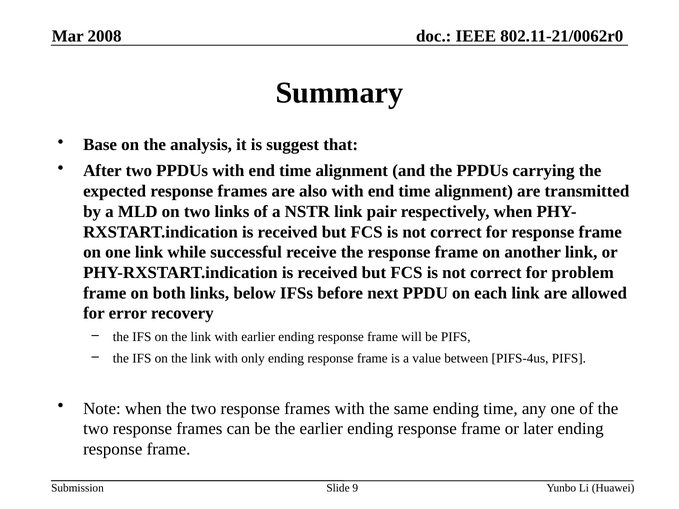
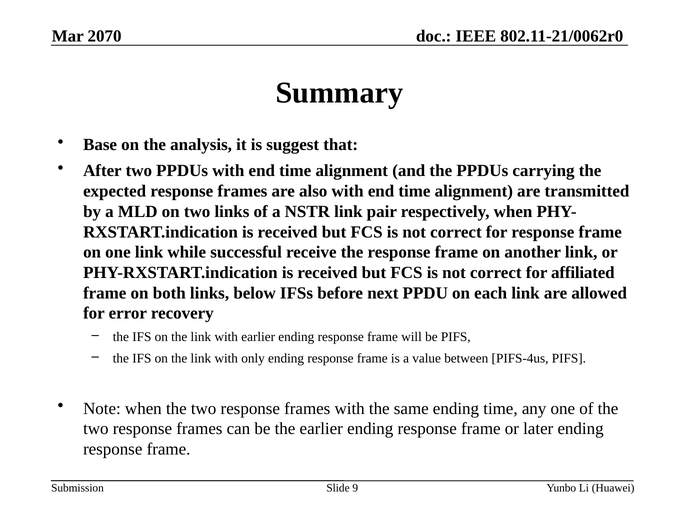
2008: 2008 -> 2070
problem: problem -> affiliated
